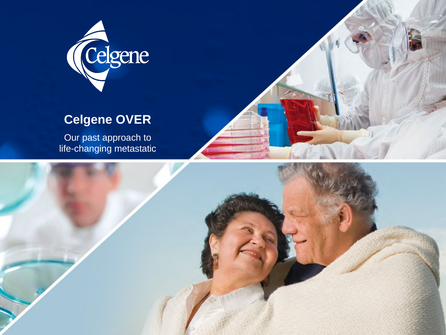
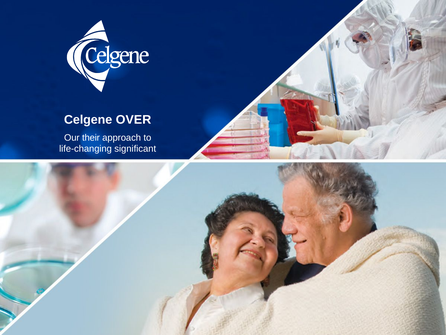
past: past -> their
metastatic: metastatic -> significant
